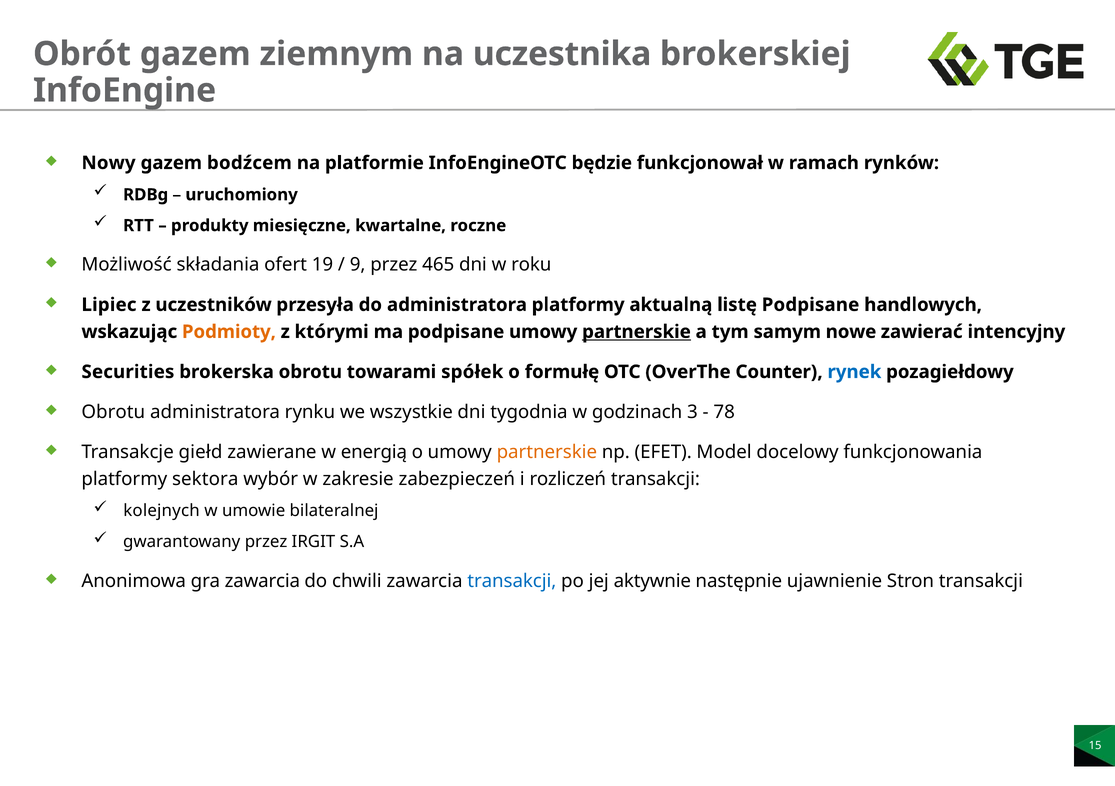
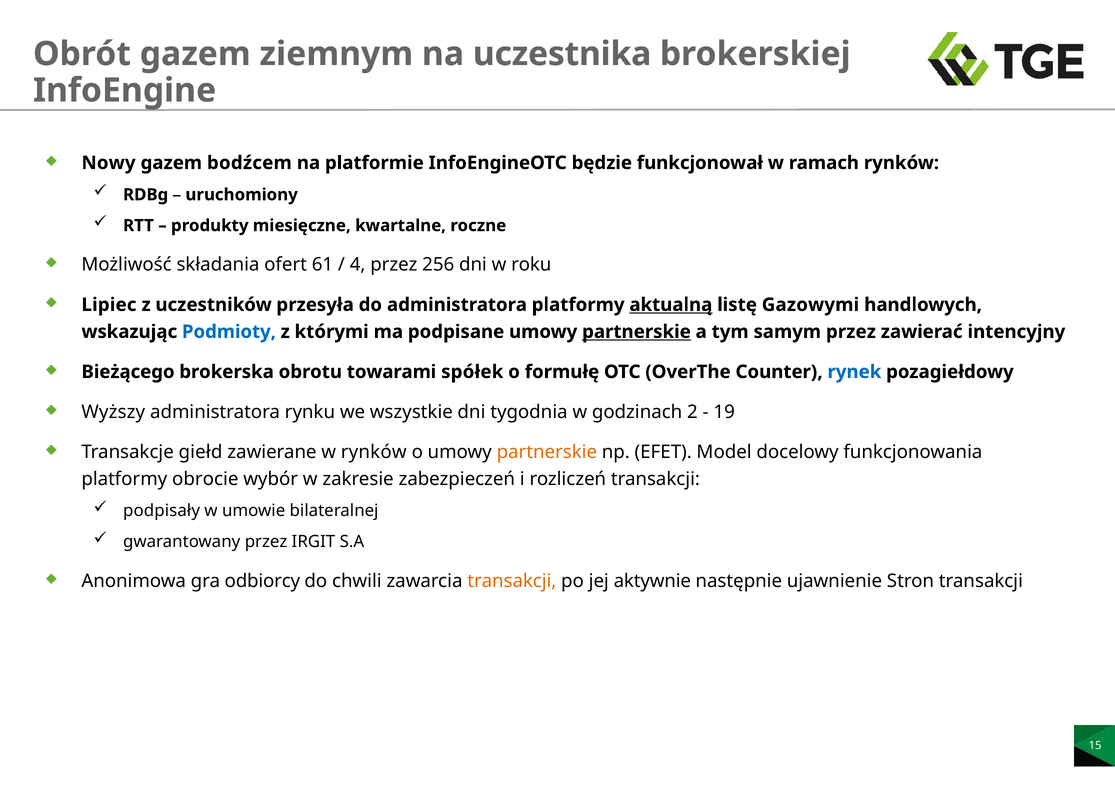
19: 19 -> 61
9: 9 -> 4
465: 465 -> 256
aktualną underline: none -> present
listę Podpisane: Podpisane -> Gazowymi
Podmioty colour: orange -> blue
samym nowe: nowe -> przez
Securities: Securities -> Bieżącego
Obrotu at (113, 412): Obrotu -> Wyższy
3: 3 -> 2
78: 78 -> 19
w energią: energią -> rynków
sektora: sektora -> obrocie
kolejnych: kolejnych -> podpisały
gra zawarcia: zawarcia -> odbiorcy
transakcji at (512, 581) colour: blue -> orange
